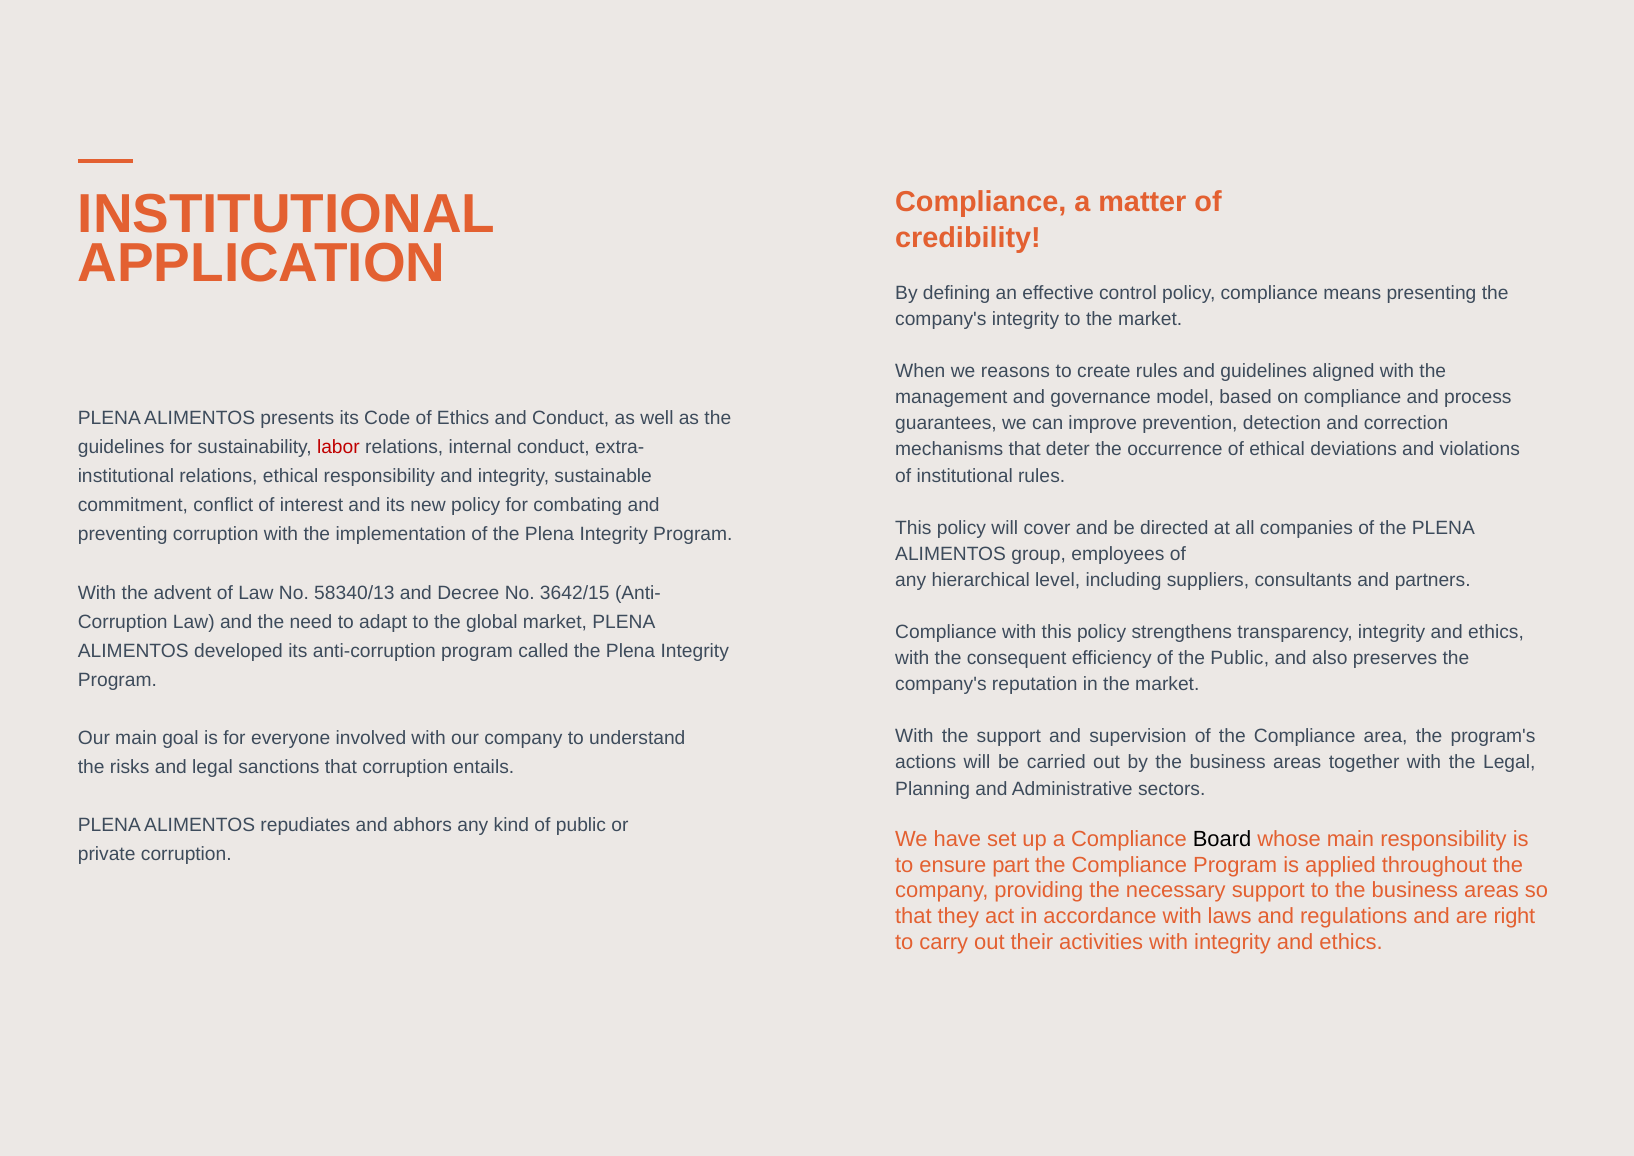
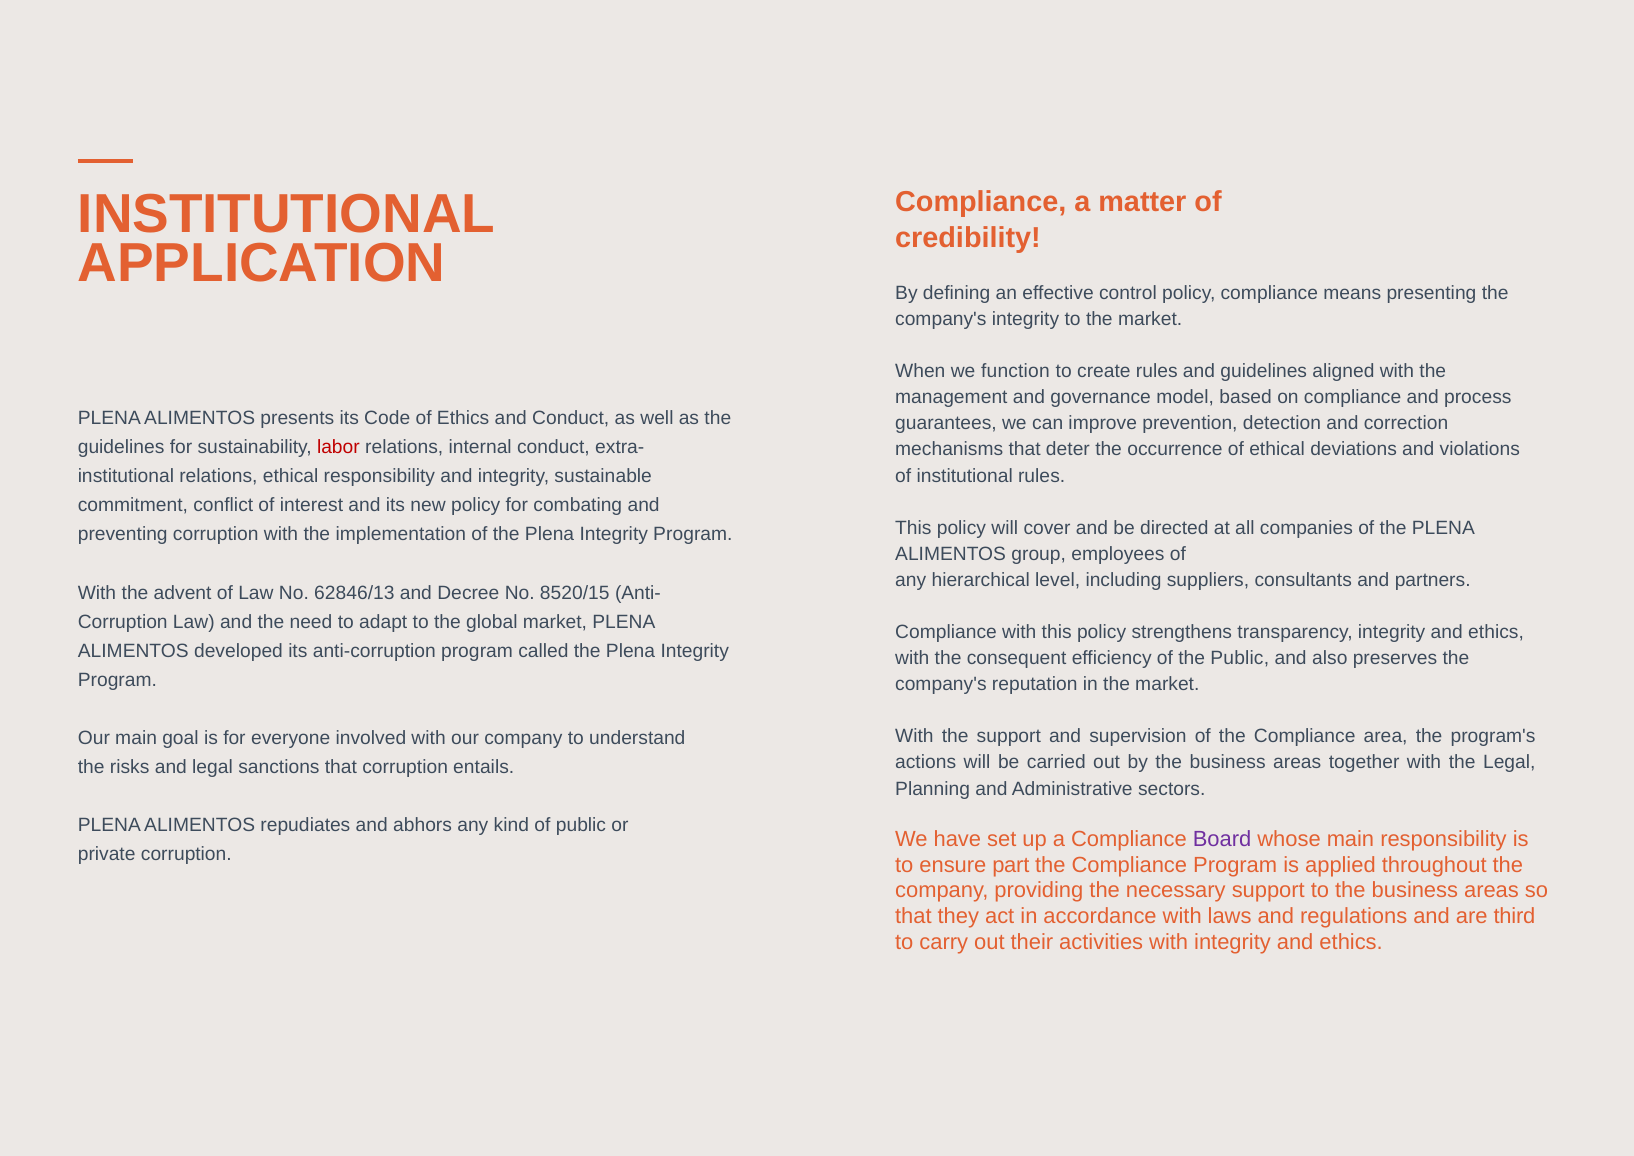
reasons: reasons -> function
58340/13: 58340/13 -> 62846/13
3642/15: 3642/15 -> 8520/15
Board colour: black -> purple
right: right -> third
